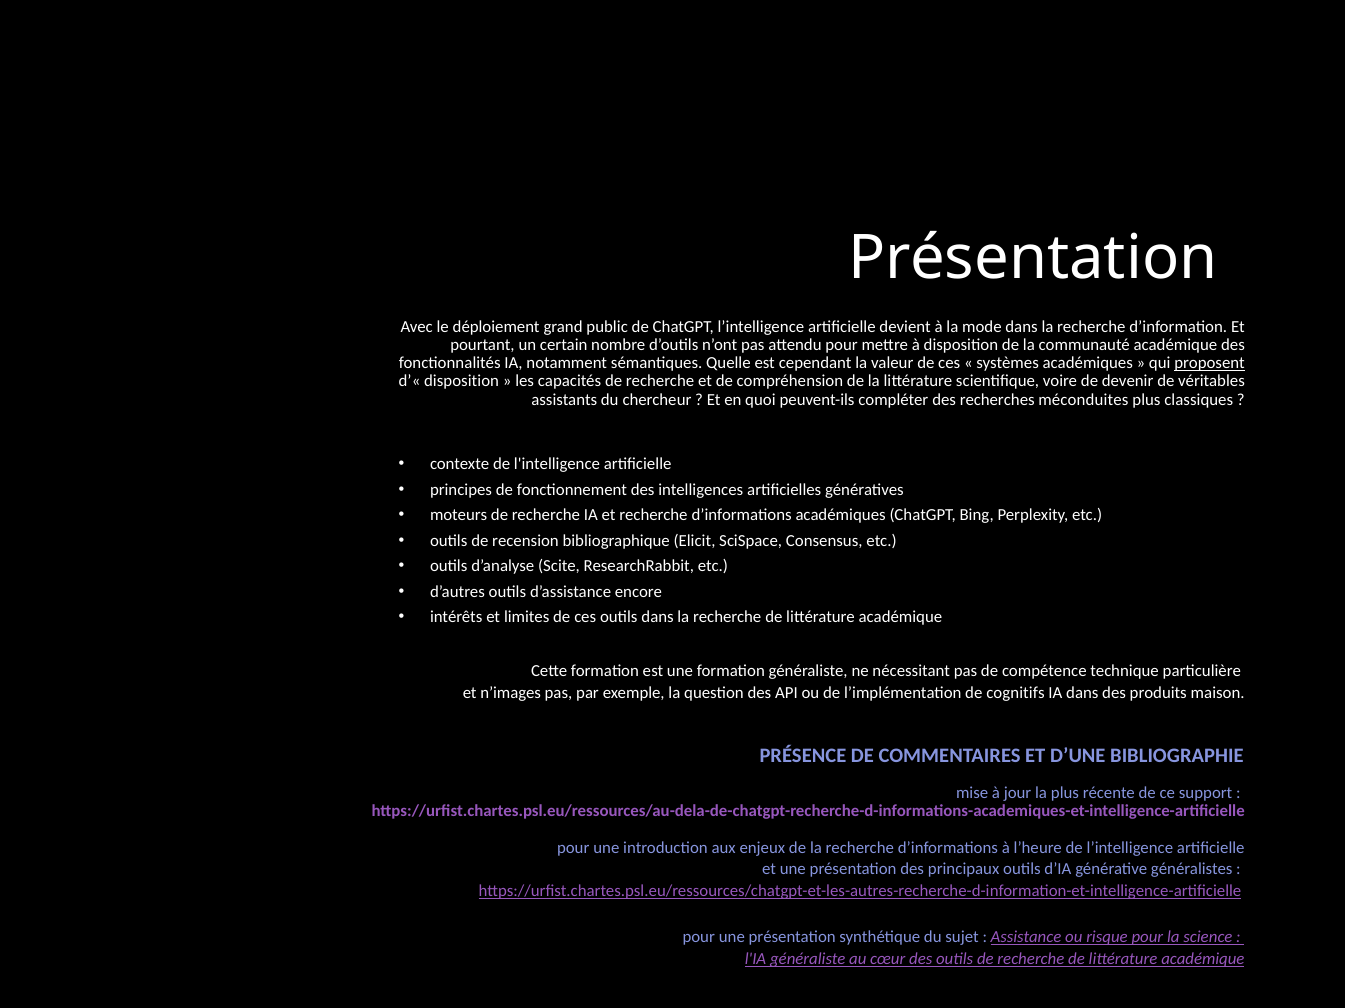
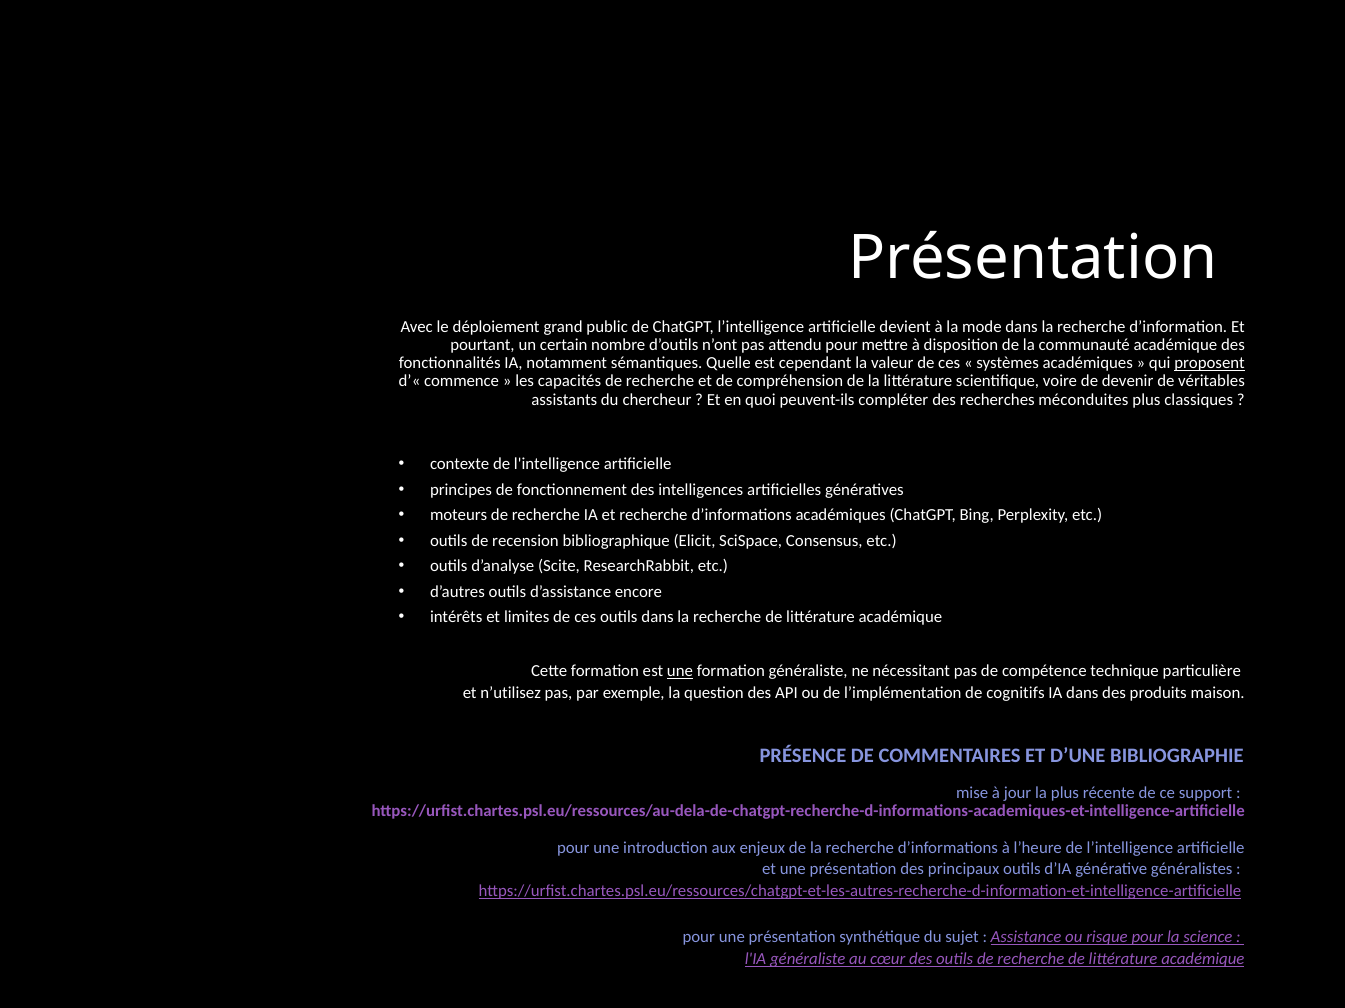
d’« disposition: disposition -> commence
une at (680, 671) underline: none -> present
n’images: n’images -> n’utilisez
